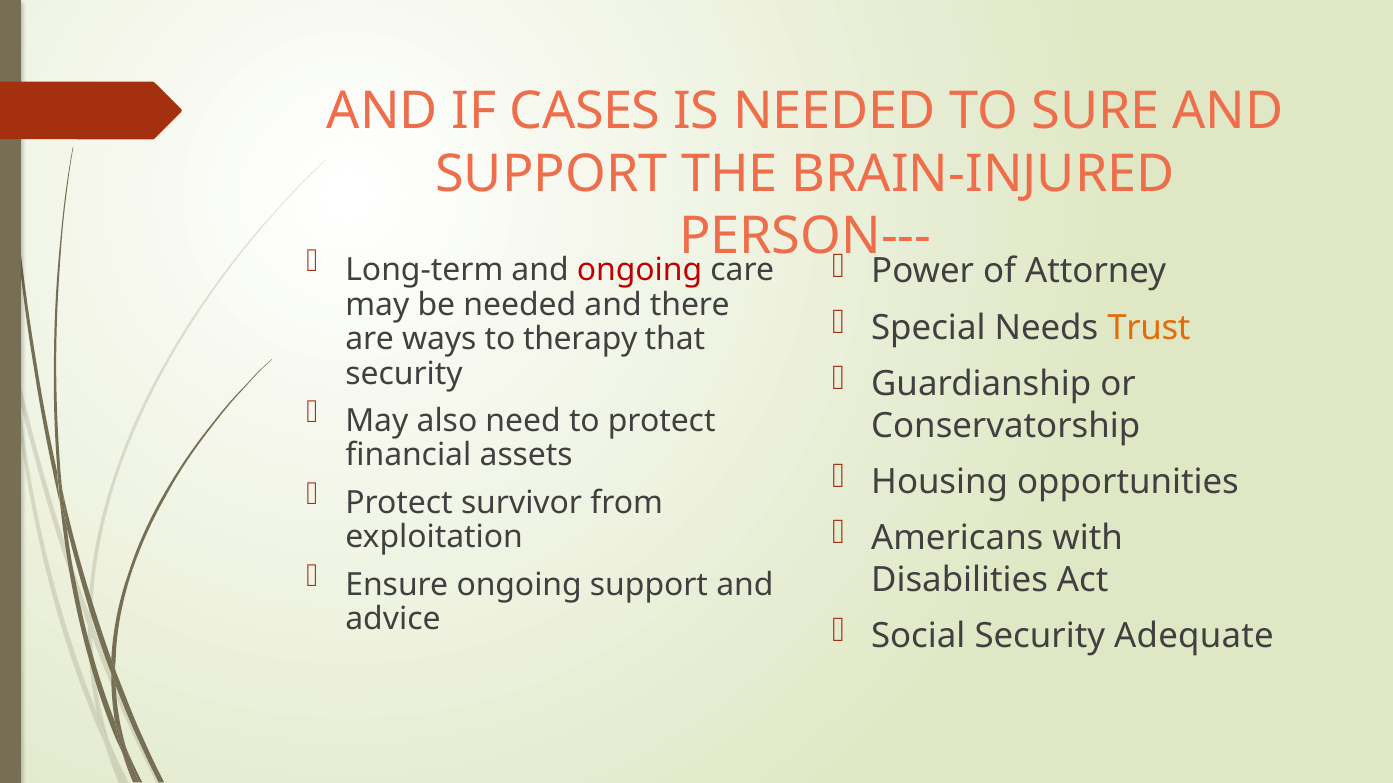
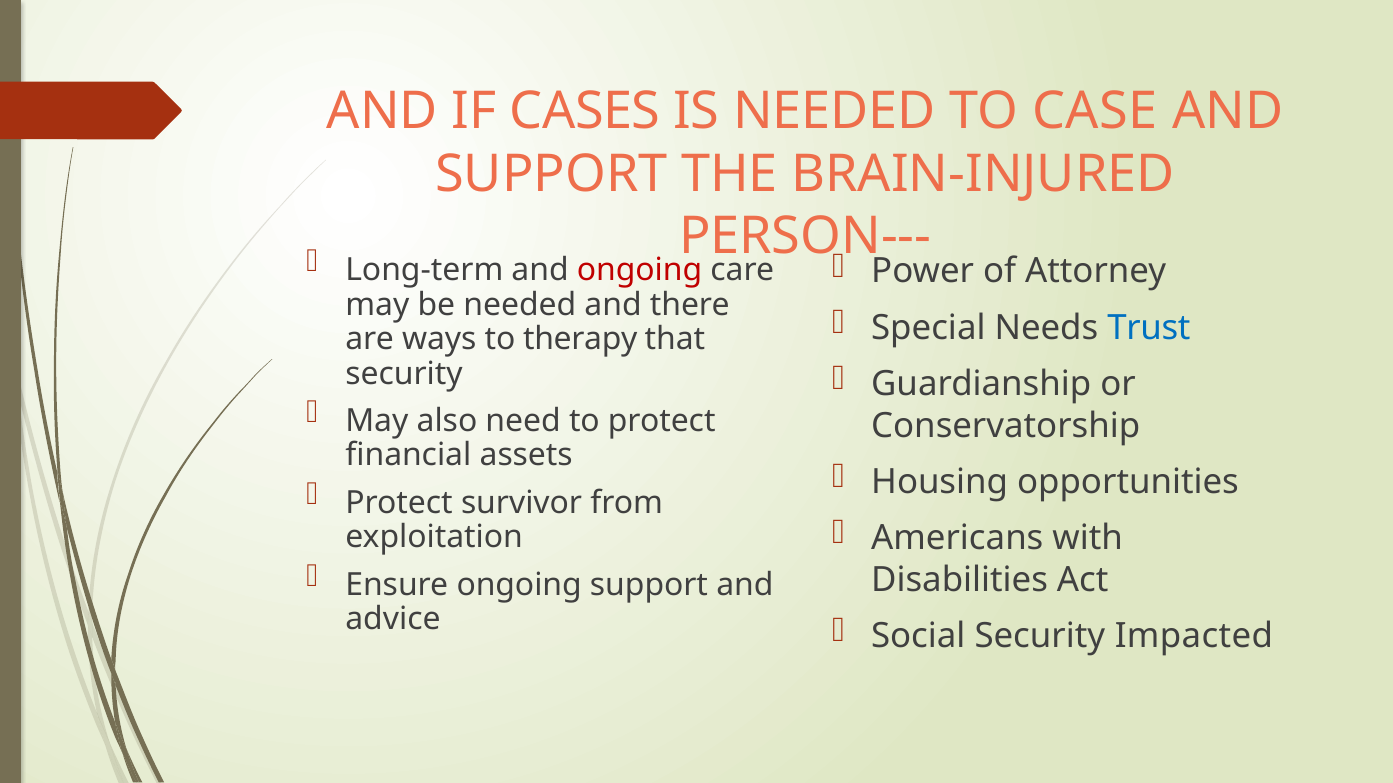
SURE: SURE -> CASE
Trust colour: orange -> blue
Adequate: Adequate -> Impacted
